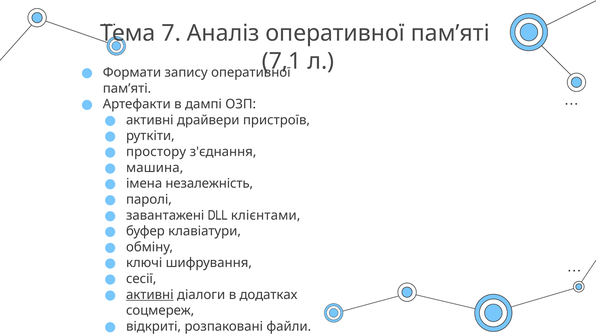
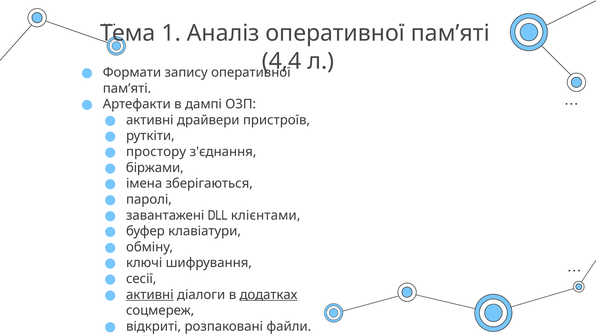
7: 7 -> 1
7,1: 7,1 -> 4,4
машина: машина -> біржами
незалежність: незалежність -> зберігаються
додатках underline: none -> present
